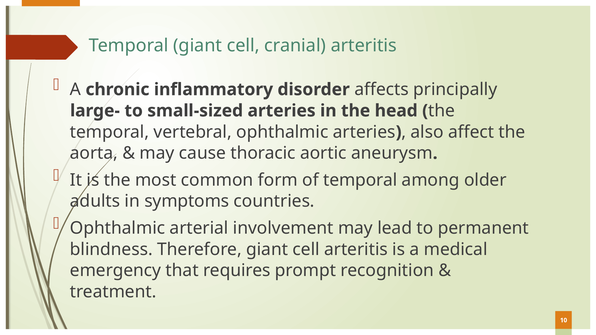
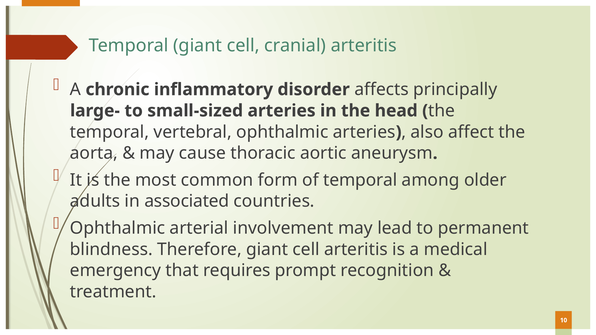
symptoms: symptoms -> associated
